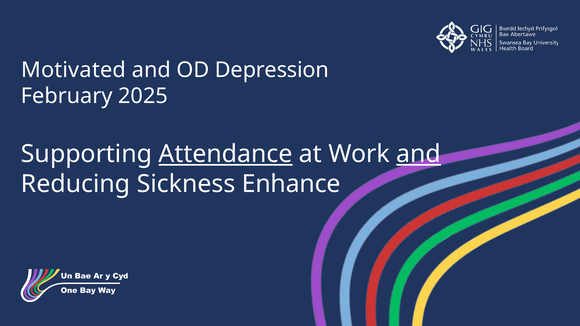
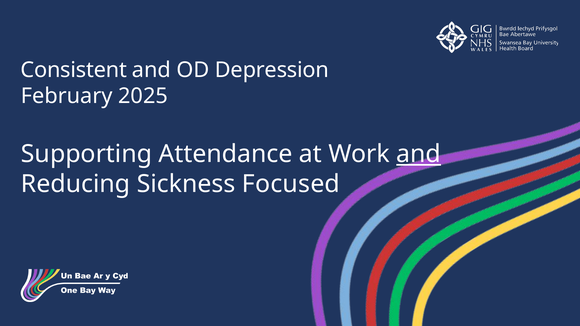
Motivated: Motivated -> Consistent
Attendance underline: present -> none
Enhance: Enhance -> Focused
